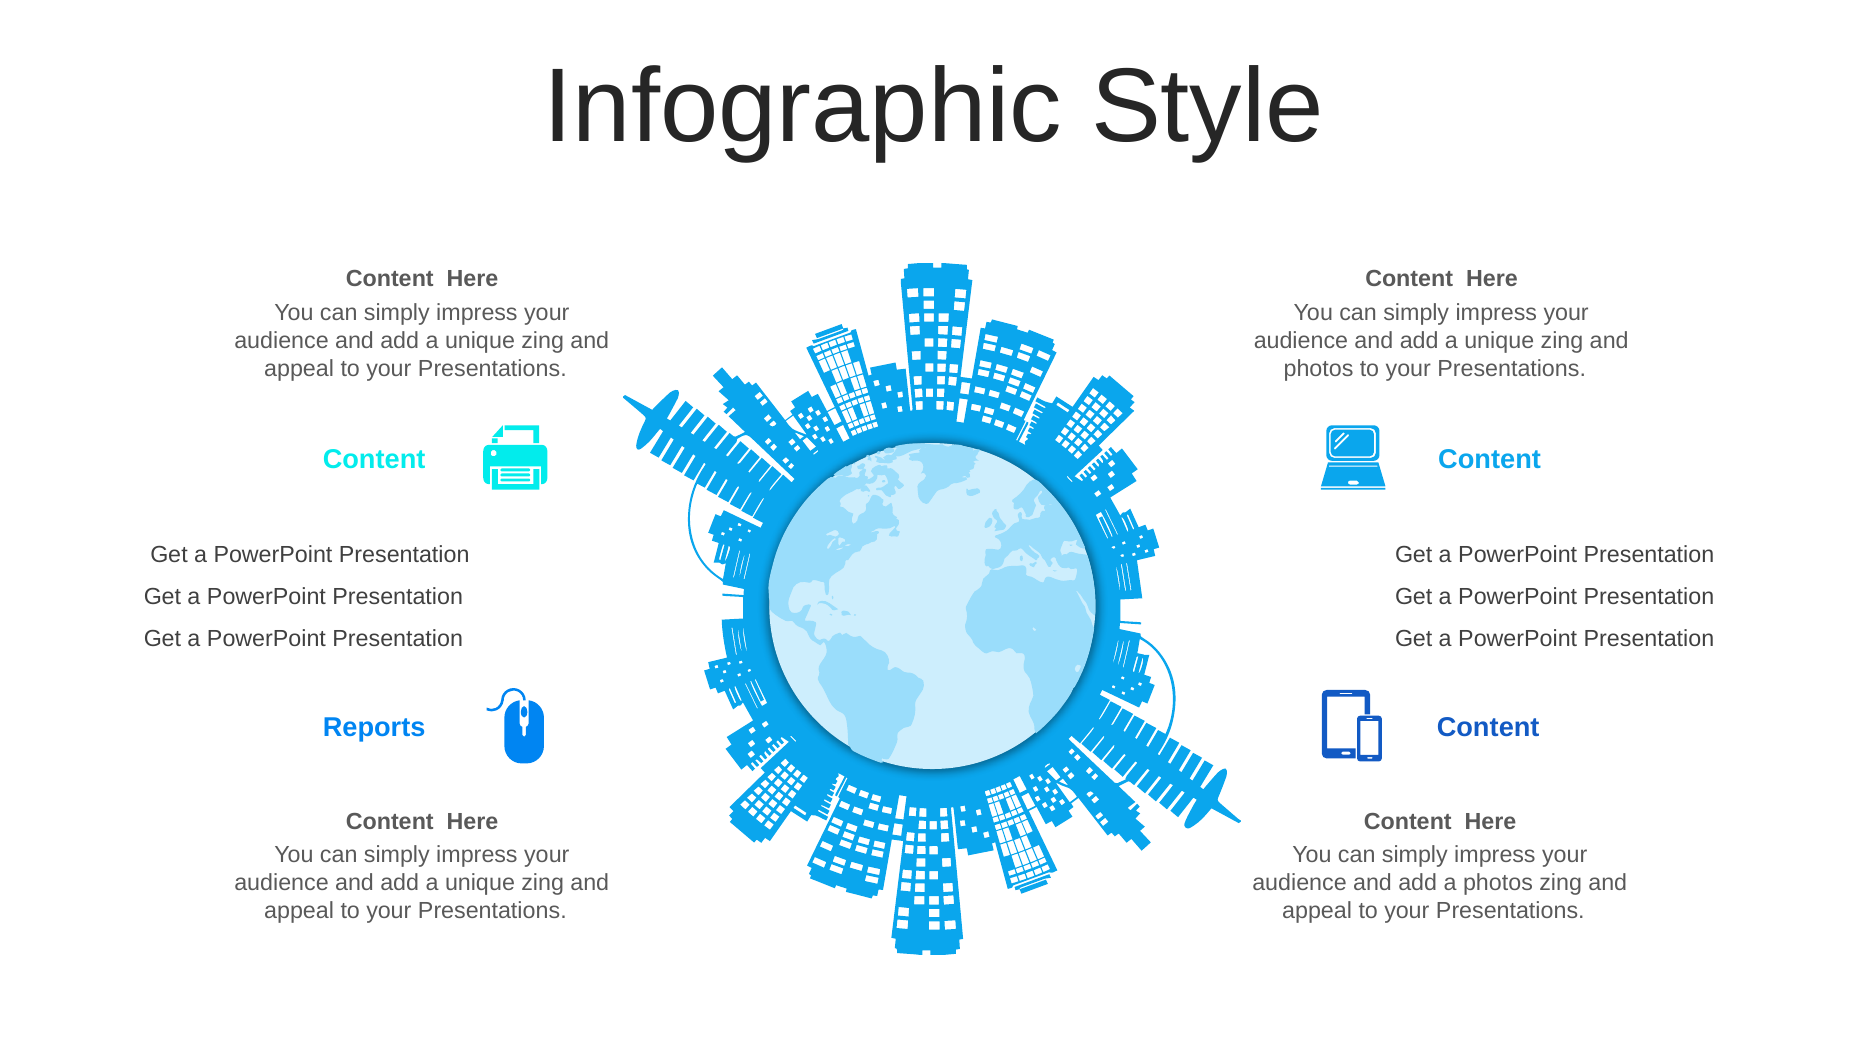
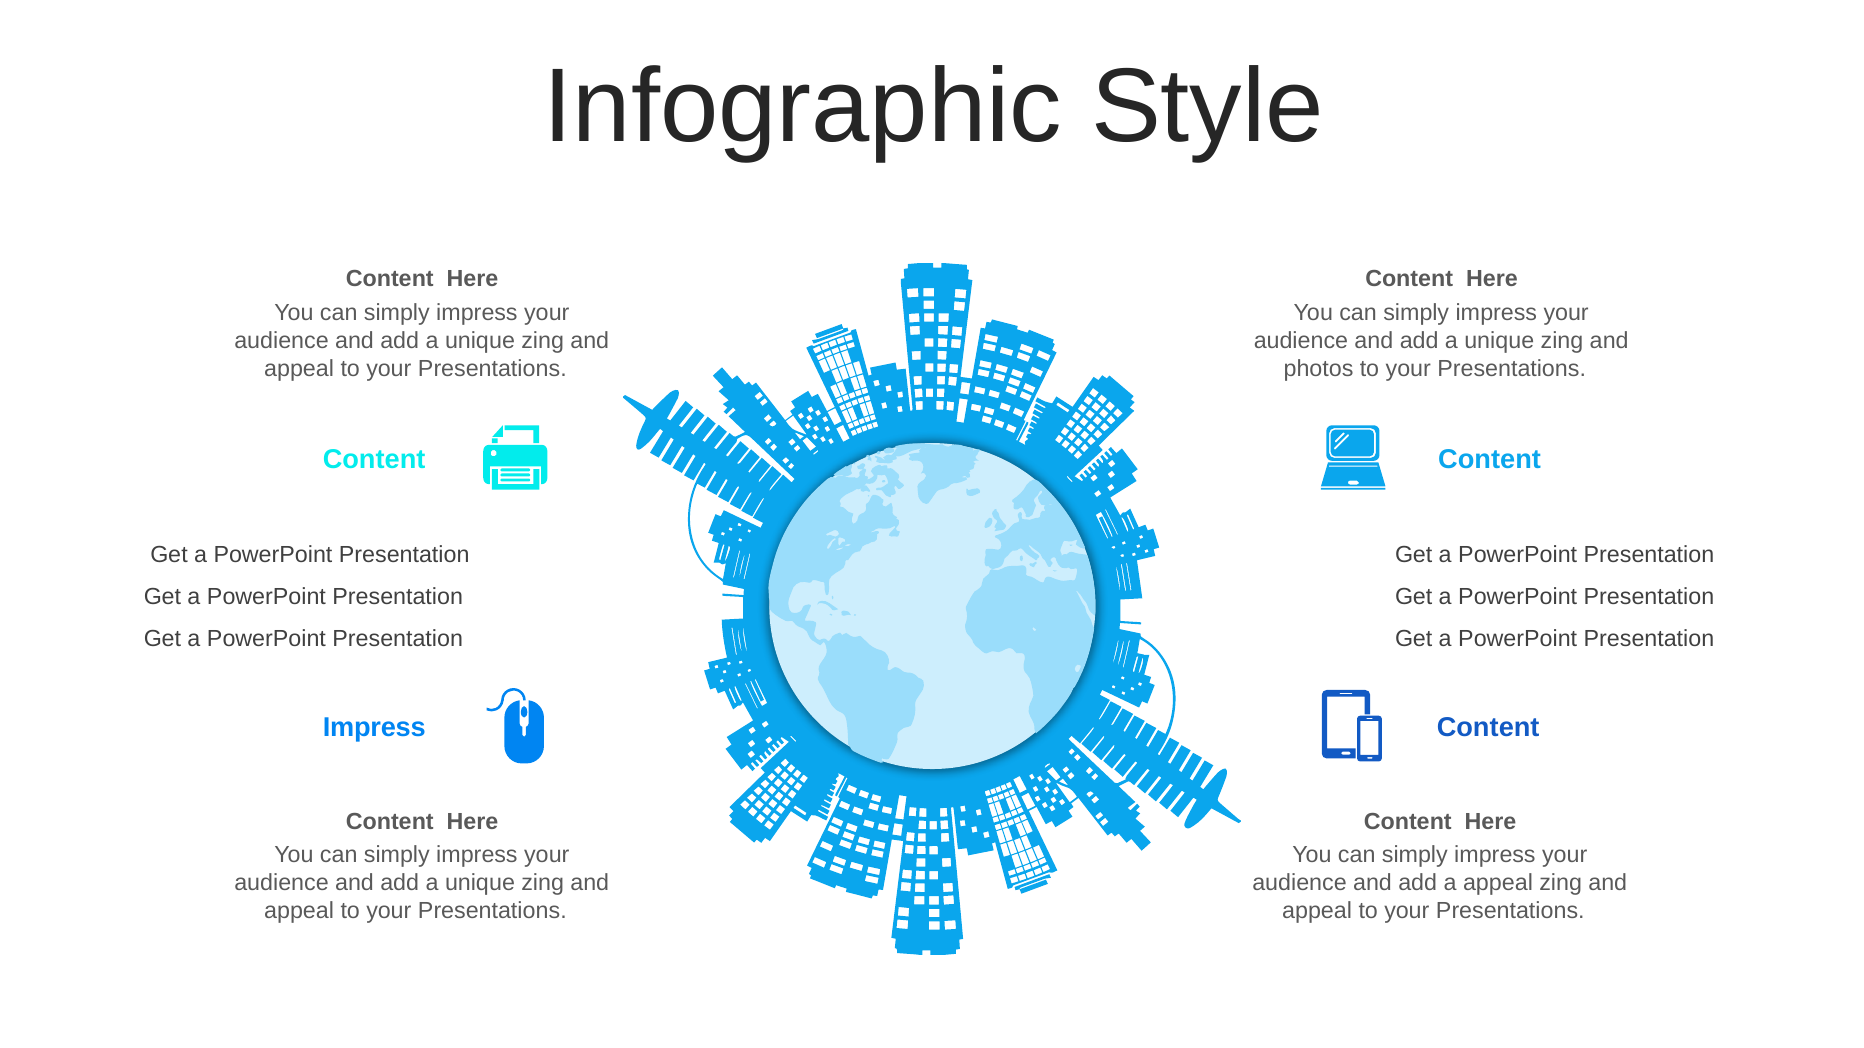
Reports at (374, 728): Reports -> Impress
a photos: photos -> appeal
